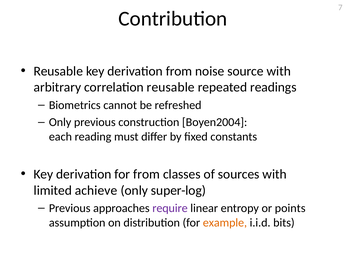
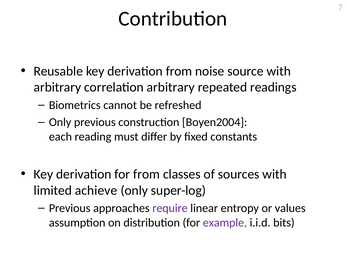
correlation reusable: reusable -> arbitrary
points: points -> values
example colour: orange -> purple
